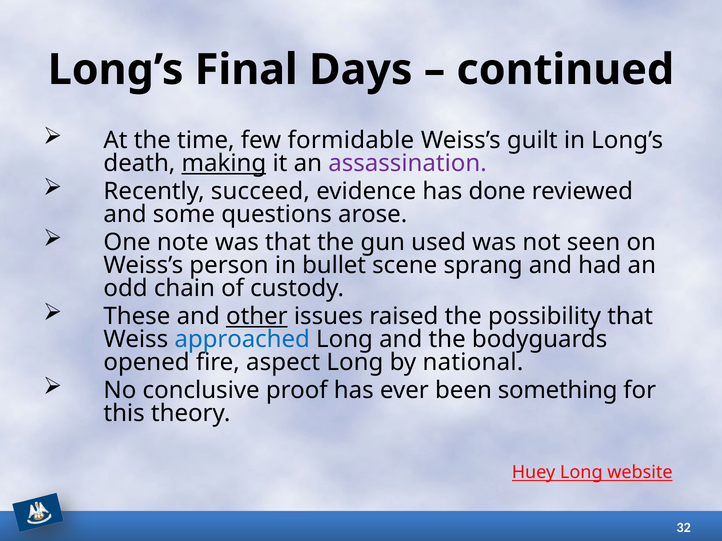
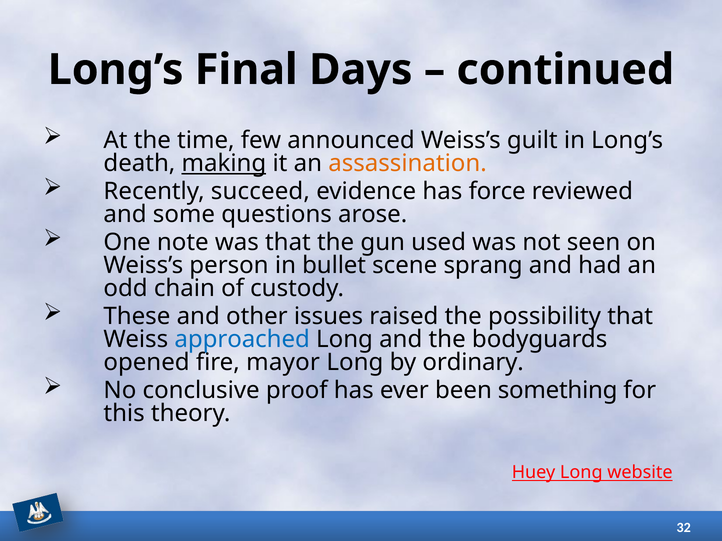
formidable: formidable -> announced
assassination colour: purple -> orange
done: done -> force
other underline: present -> none
aspect: aspect -> mayor
national: national -> ordinary
